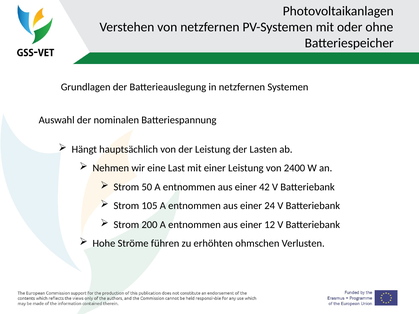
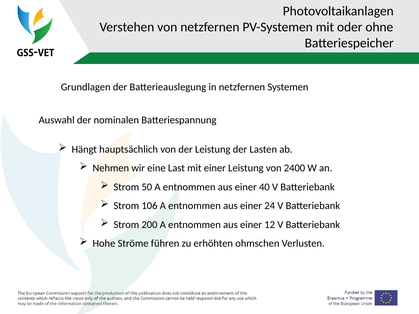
42: 42 -> 40
105: 105 -> 106
